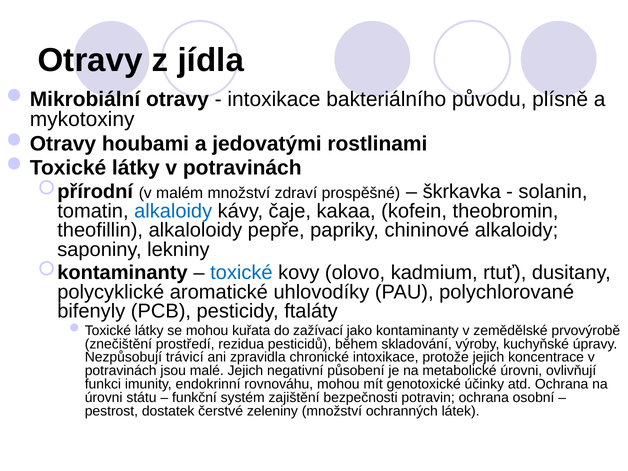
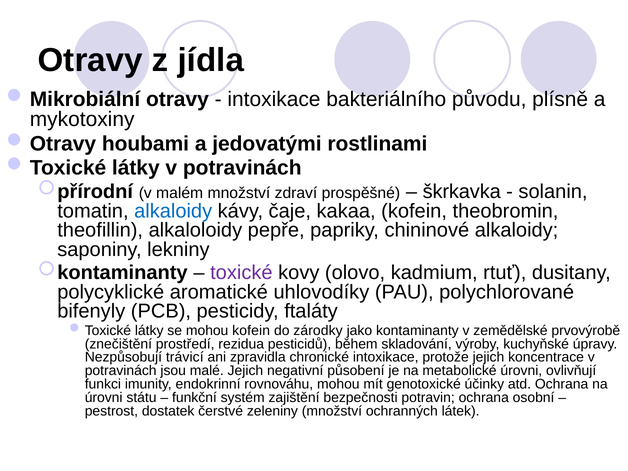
toxické colour: blue -> purple
mohou kuřata: kuřata -> kofein
zažívací: zažívací -> zárodky
